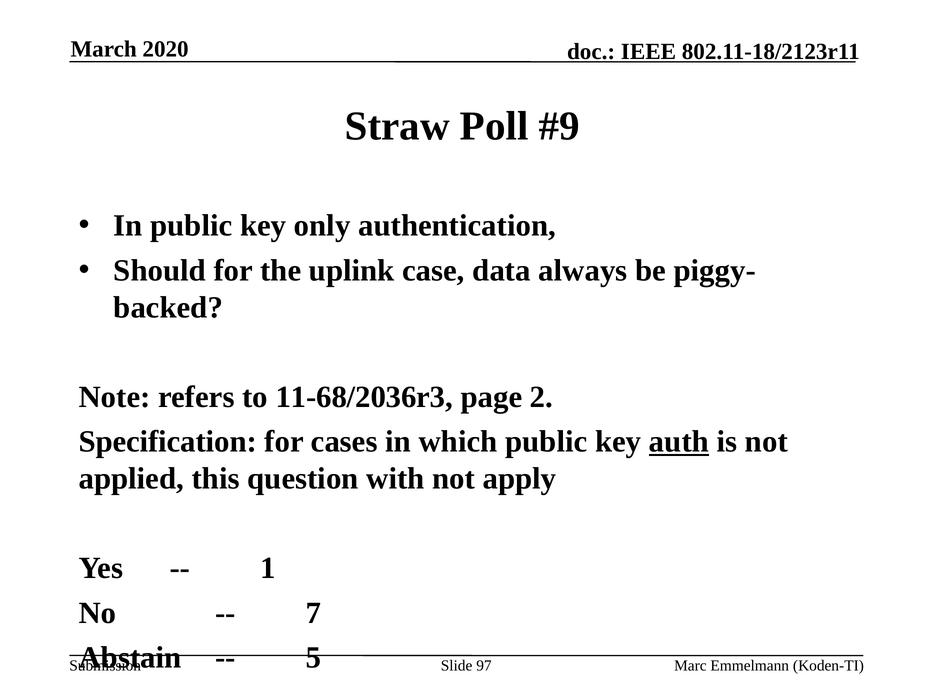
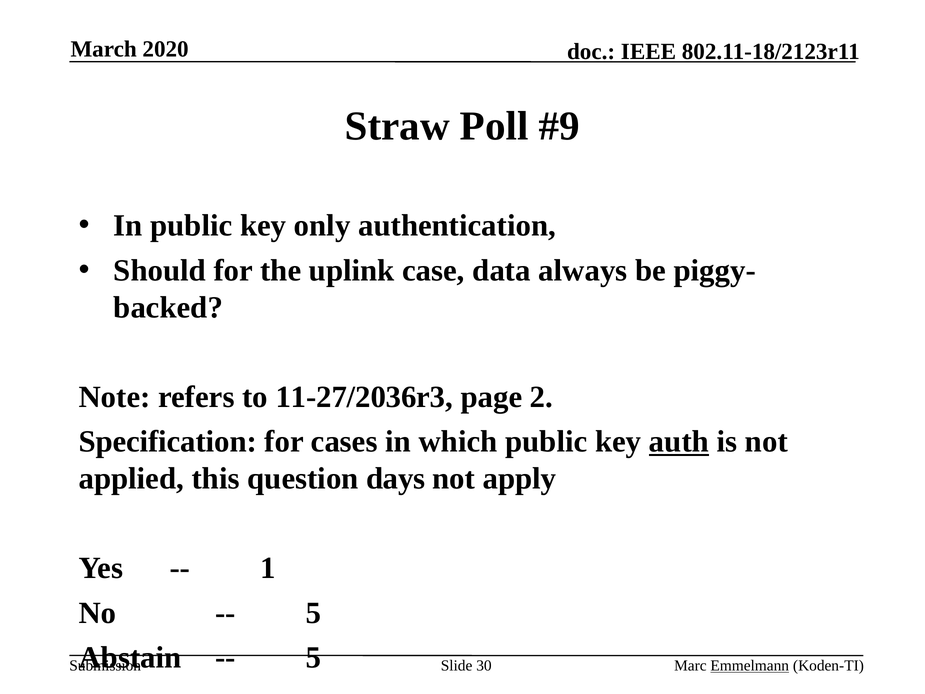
11-68/2036r3: 11-68/2036r3 -> 11-27/2036r3
with: with -> days
7 at (314, 613): 7 -> 5
97: 97 -> 30
Emmelmann underline: none -> present
